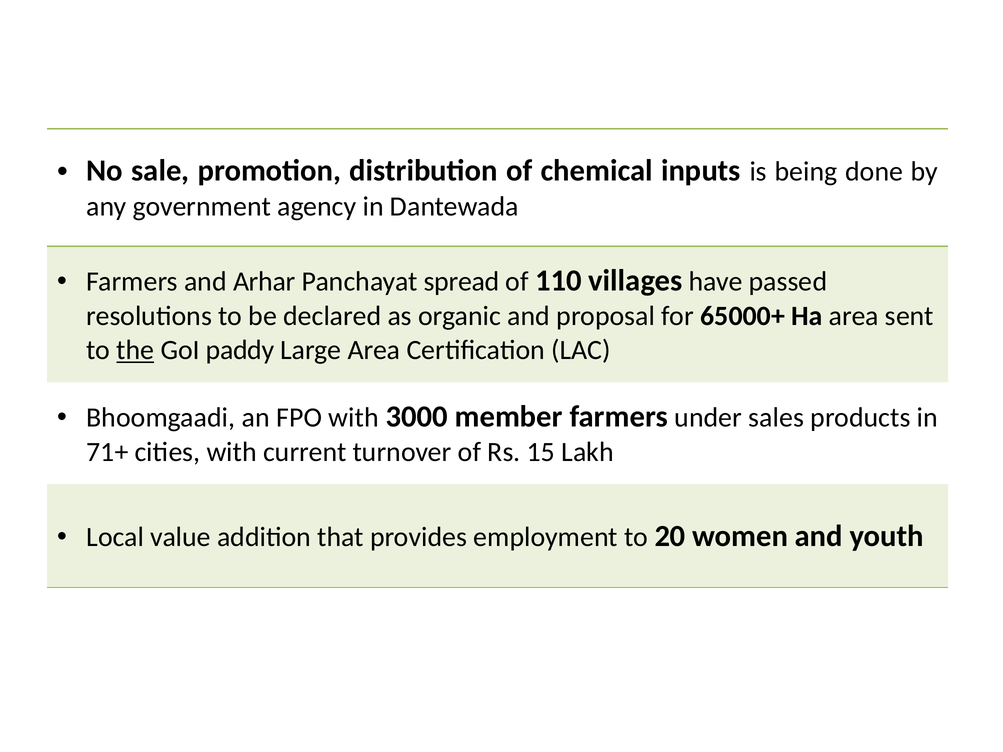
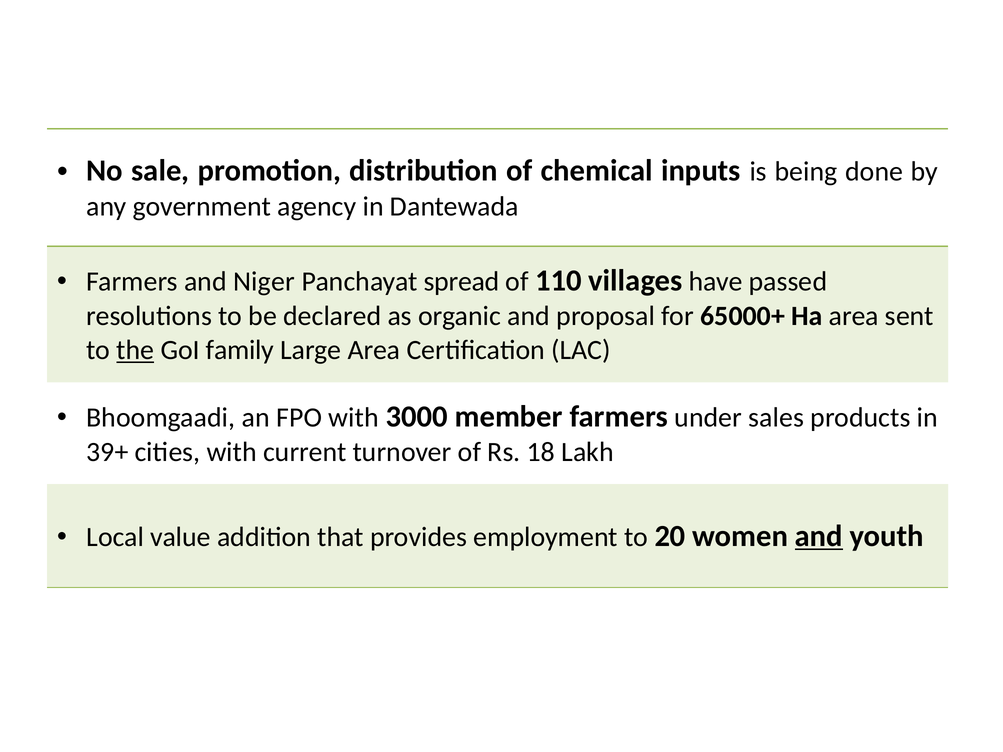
Arhar: Arhar -> Niger
paddy: paddy -> family
71+: 71+ -> 39+
15: 15 -> 18
and at (819, 536) underline: none -> present
